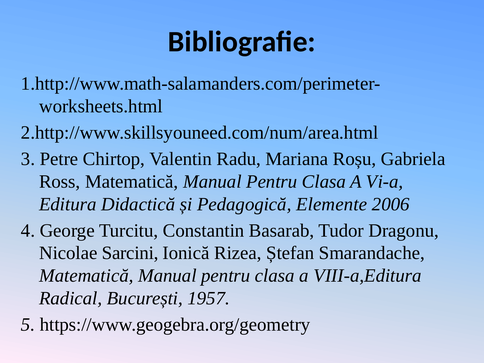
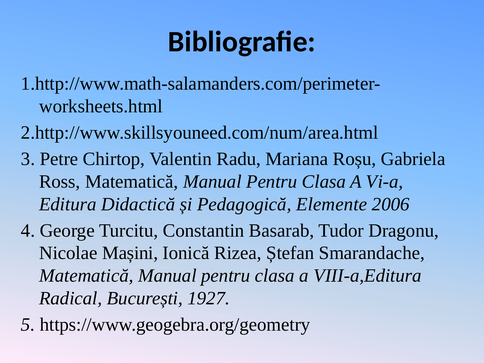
Sarcini: Sarcini -> Mașini
1957: 1957 -> 1927
